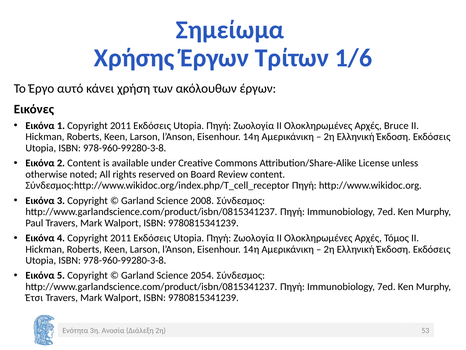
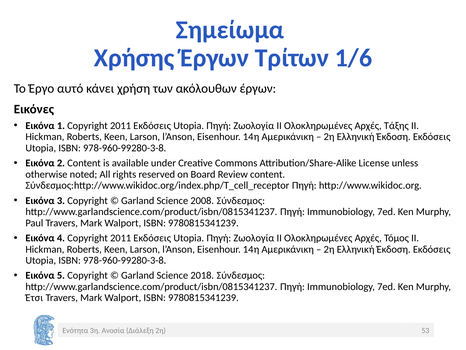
Bruce: Bruce -> Τάξης
2054: 2054 -> 2018
